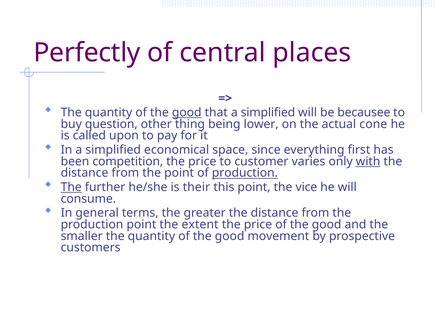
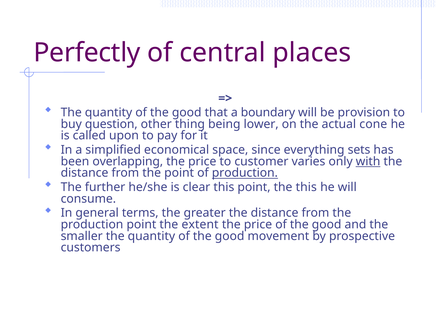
good at (187, 112) underline: present -> none
that a simplified: simplified -> boundary
becausee: becausee -> provision
first: first -> sets
competition: competition -> overlapping
The at (71, 187) underline: present -> none
their: their -> clear
the vice: vice -> this
